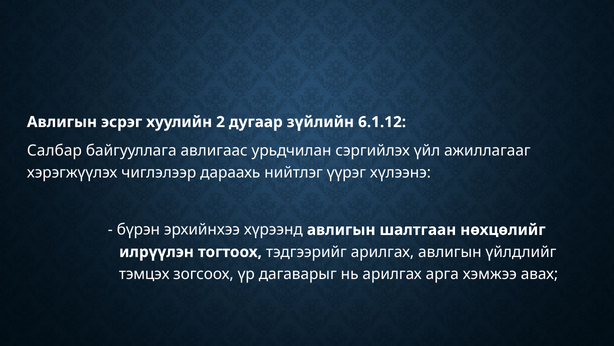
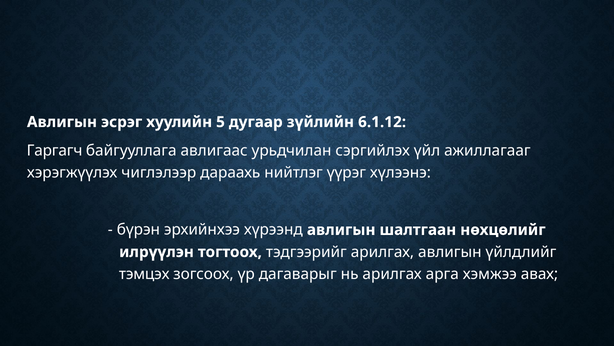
2: 2 -> 5
Салбар: Салбар -> Гаргагч
